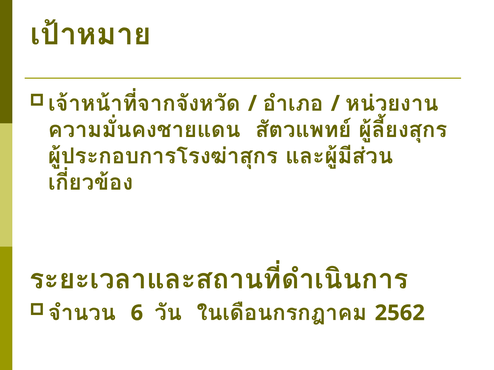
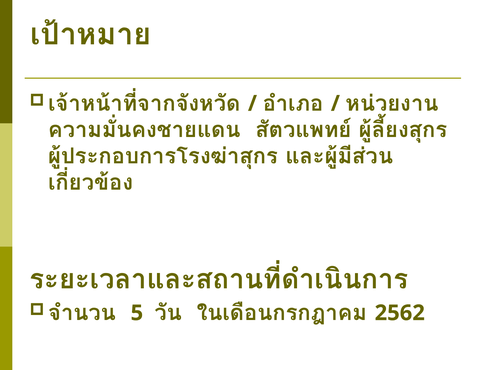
6: 6 -> 5
